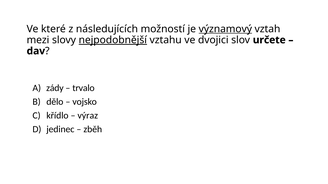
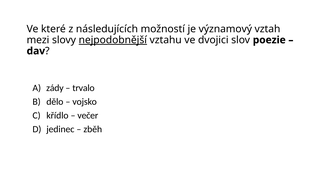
významový underline: present -> none
určete: určete -> poezie
výraz: výraz -> večer
